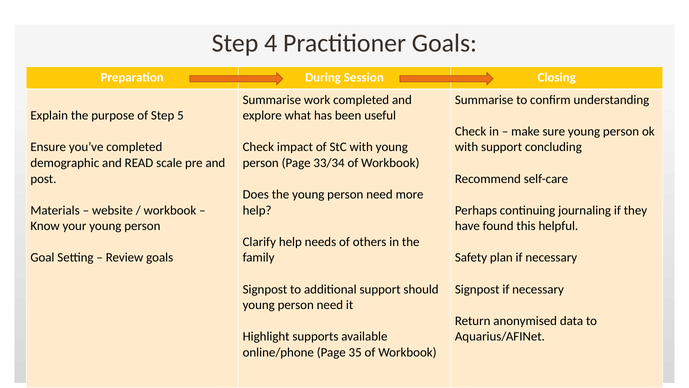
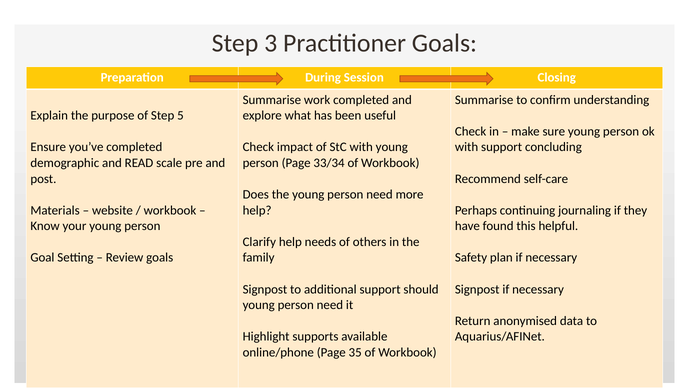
4: 4 -> 3
